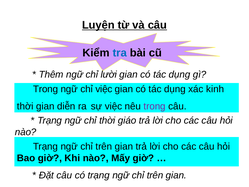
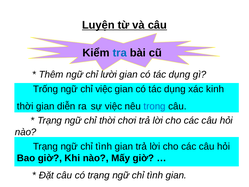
Trong at (46, 89): Trong -> Trống
trong at (155, 106) colour: purple -> blue
giáo: giáo -> chơi
trên at (104, 146): trên -> tình
trên at (155, 175): trên -> tình
